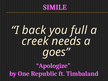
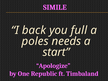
creek: creek -> poles
goes: goes -> start
